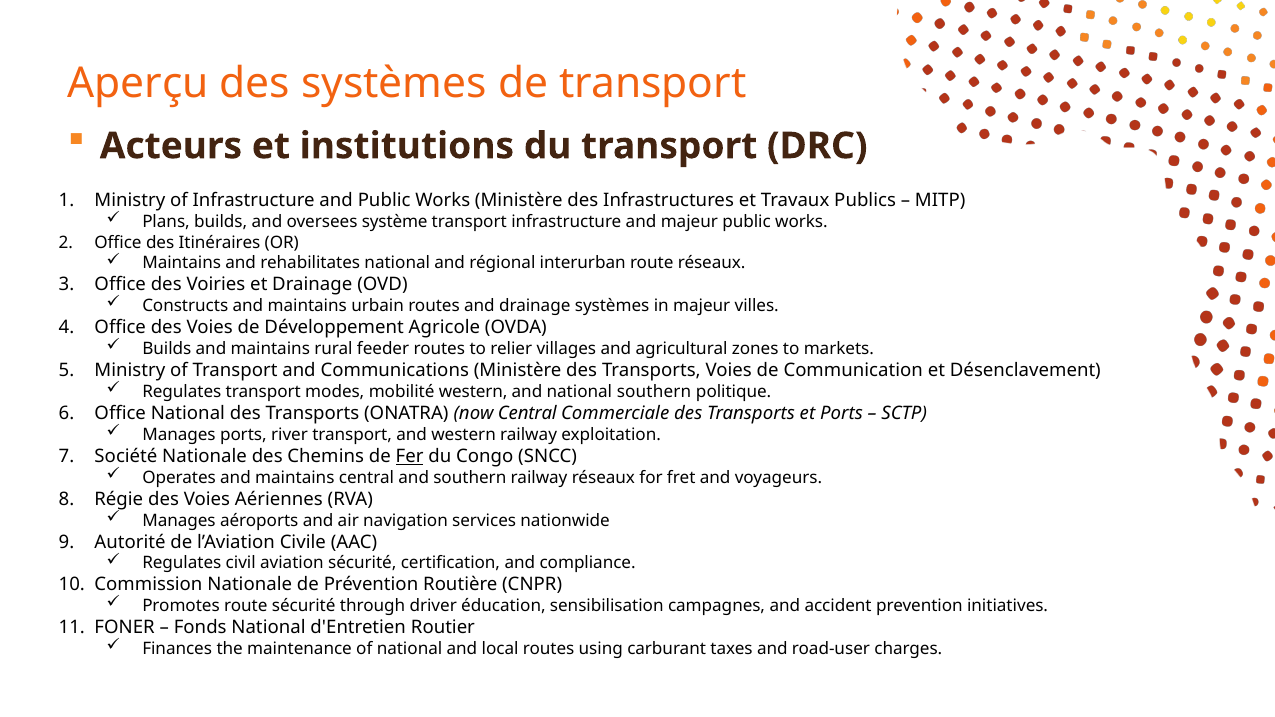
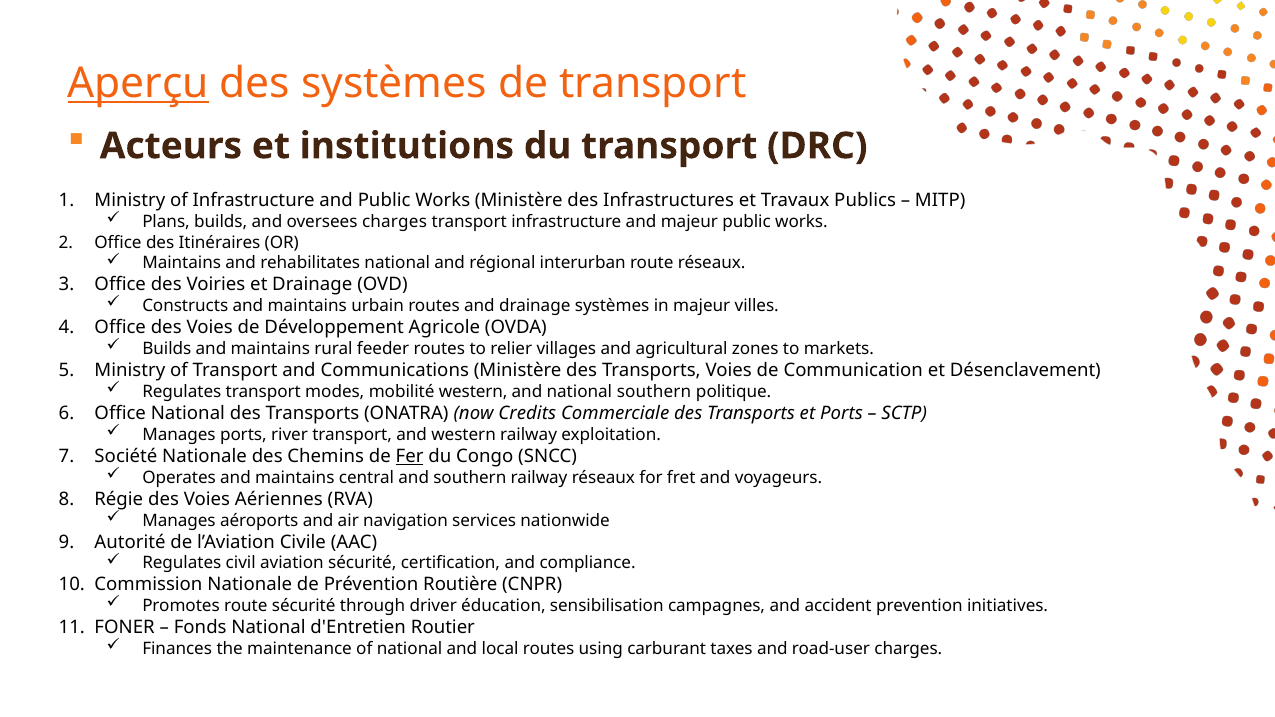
Aperçu underline: none -> present
oversees système: système -> charges
now Central: Central -> Credits
